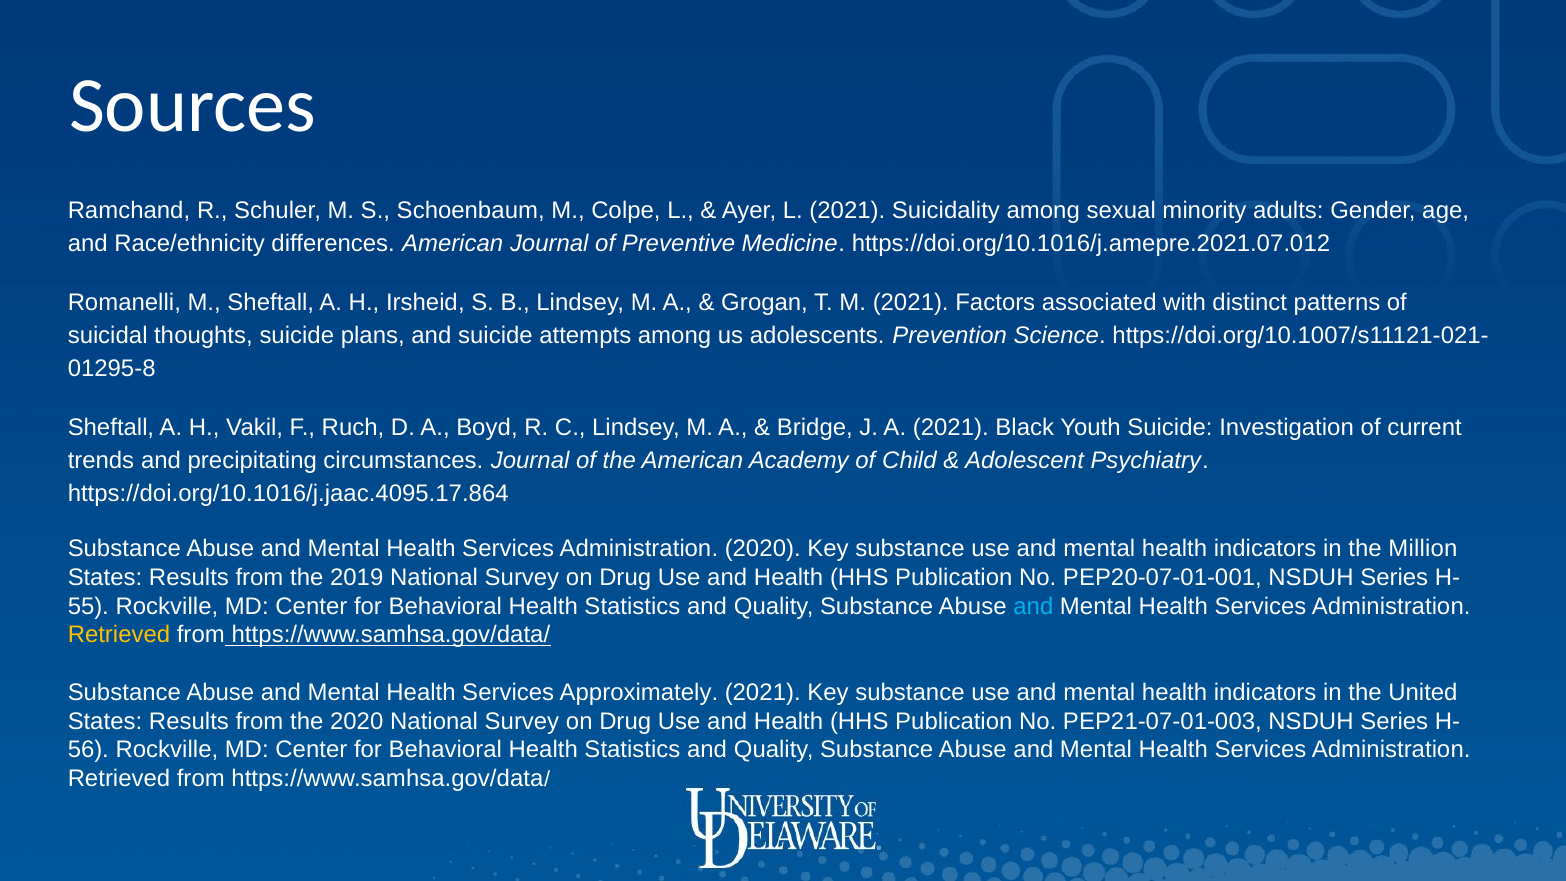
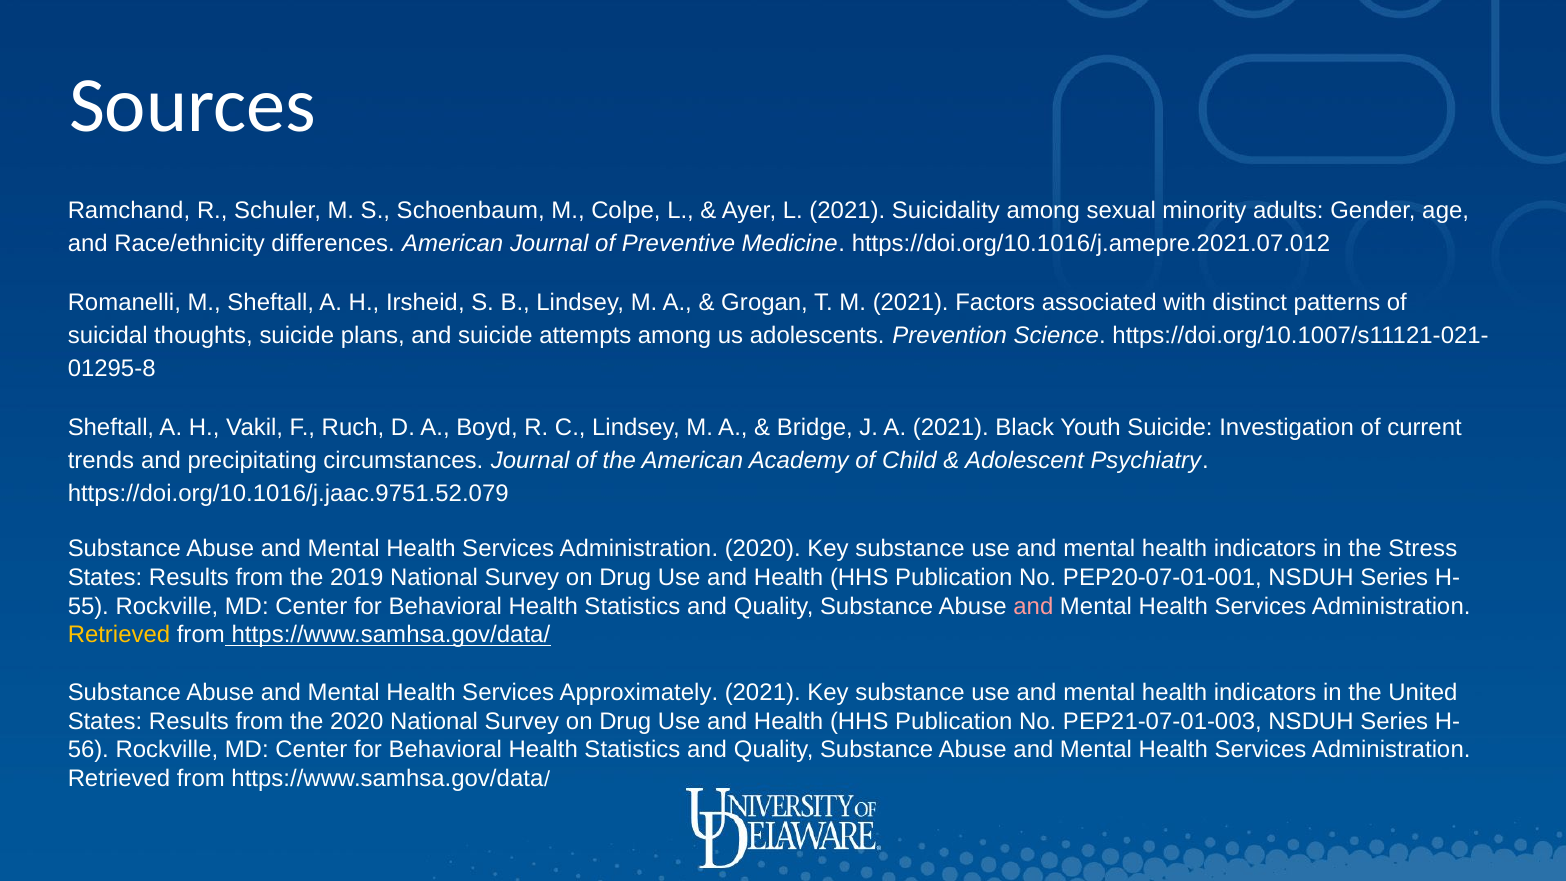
https://doi.org/10.1016/j.jaac.4095.17.864: https://doi.org/10.1016/j.jaac.4095.17.864 -> https://doi.org/10.1016/j.jaac.9751.52.079
Million: Million -> Stress
and at (1033, 606) colour: light blue -> pink
